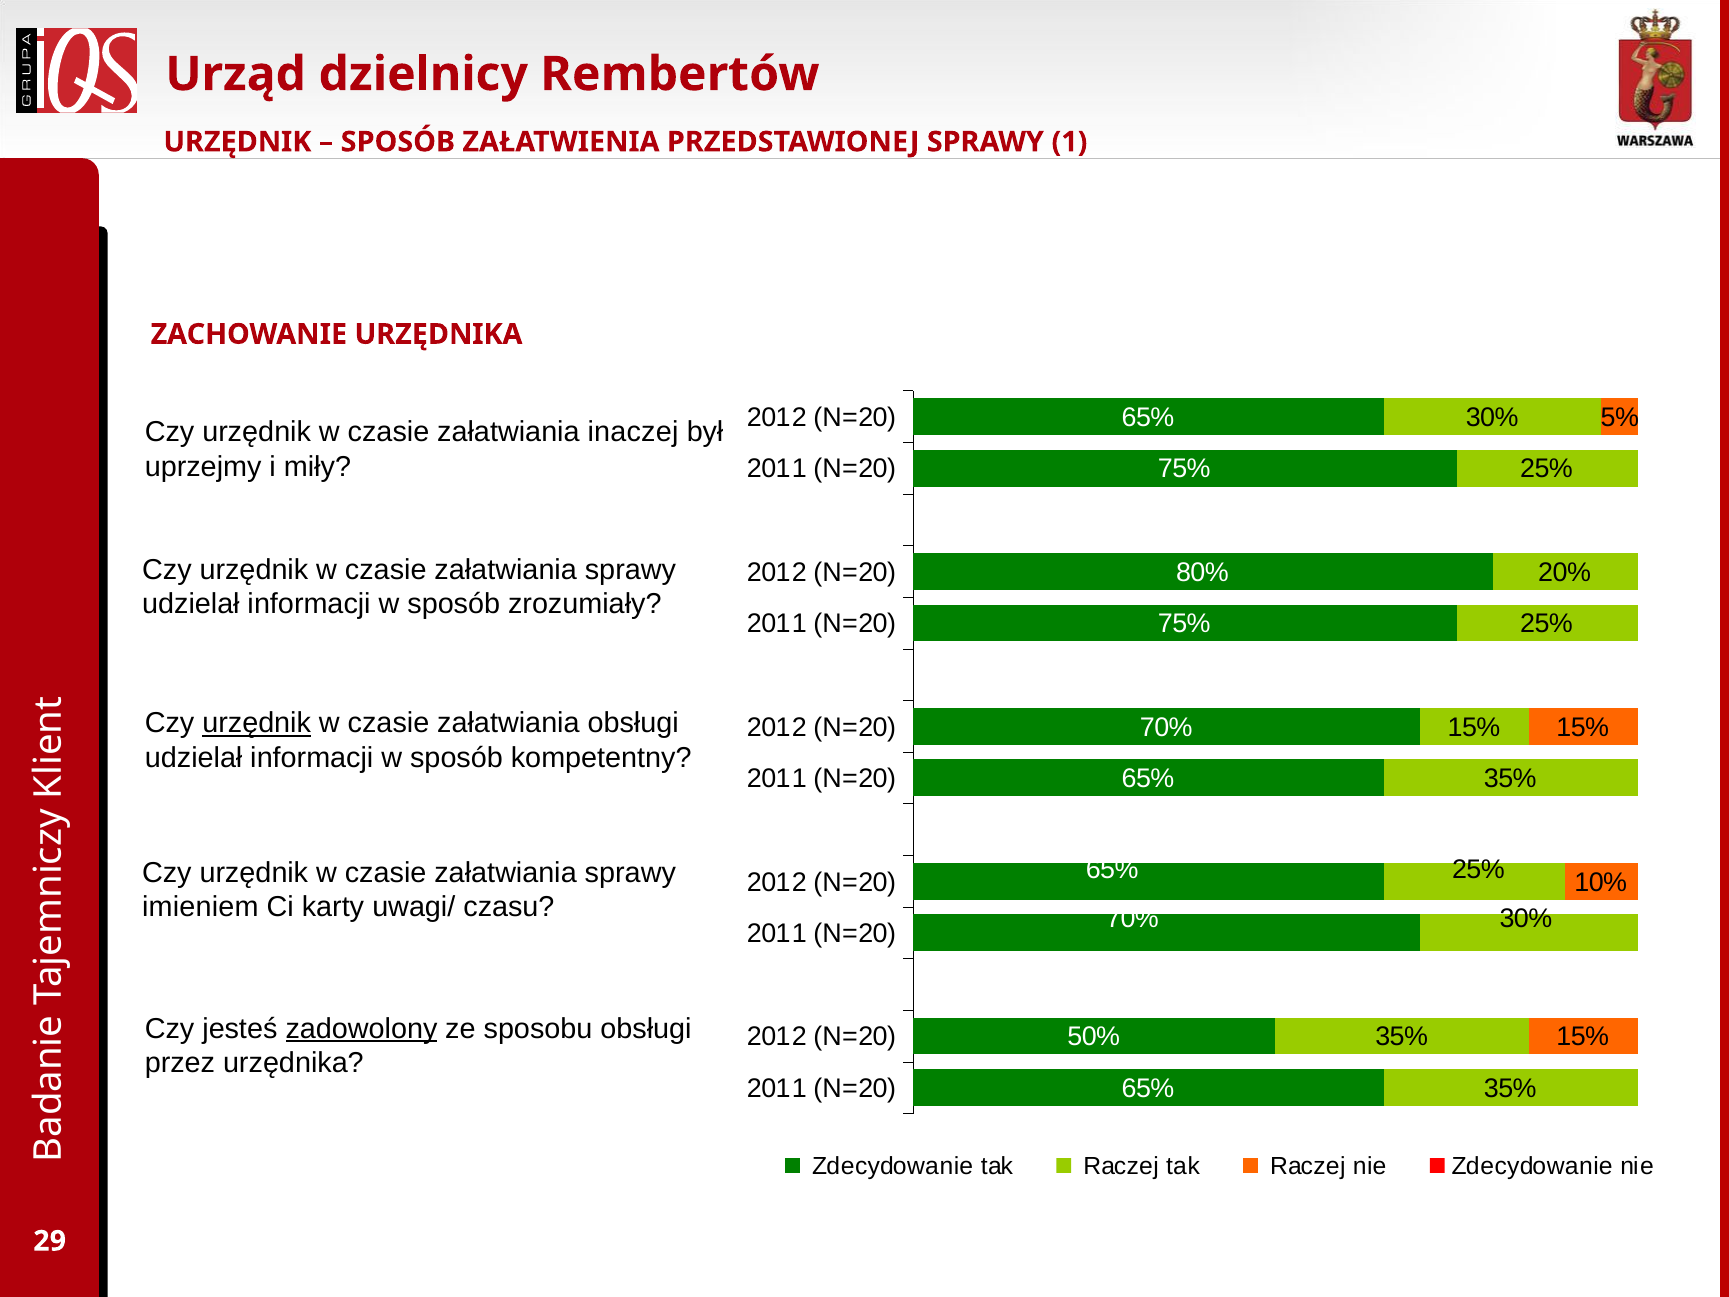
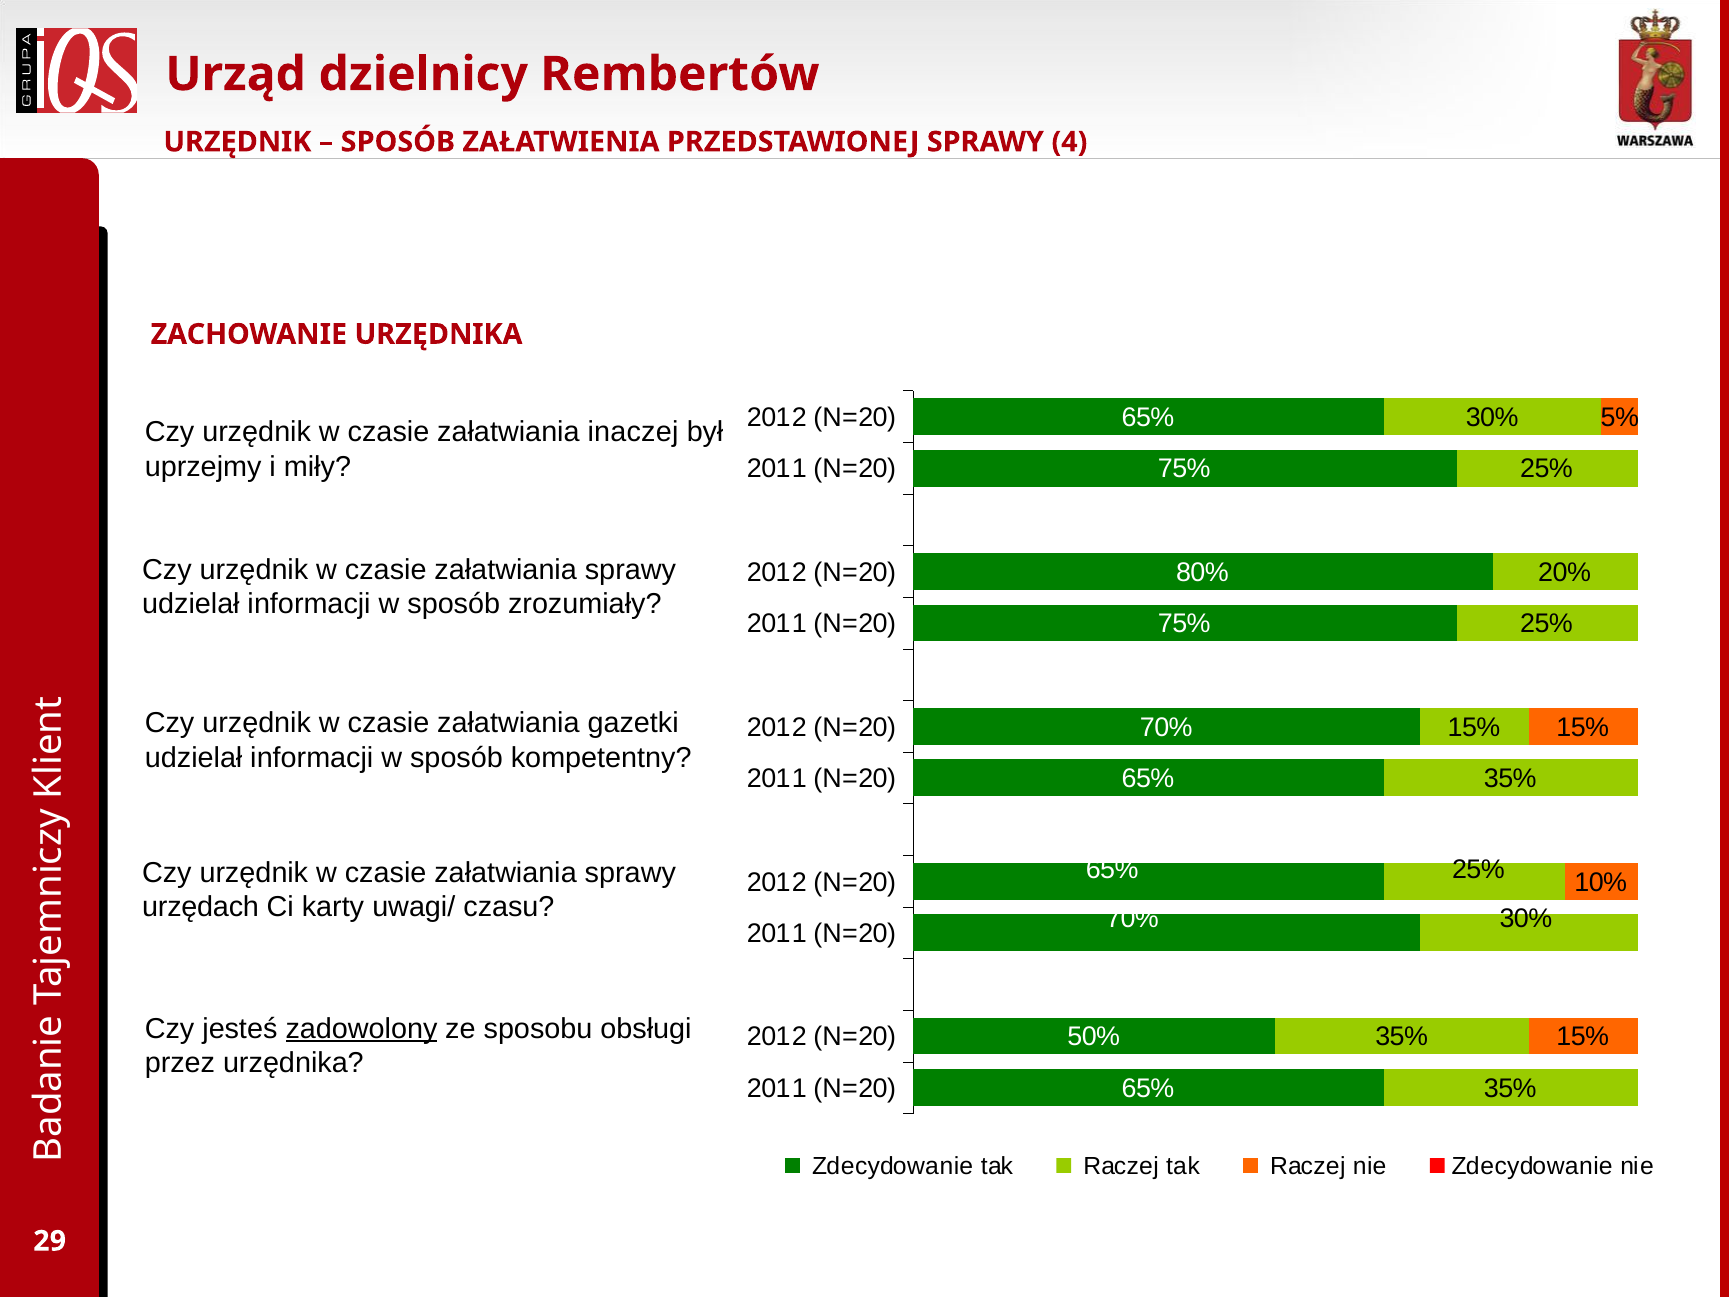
1: 1 -> 4
urzędnik at (257, 723) underline: present -> none
załatwiania obsługi: obsługi -> gazetki
imieniem: imieniem -> urzędach
